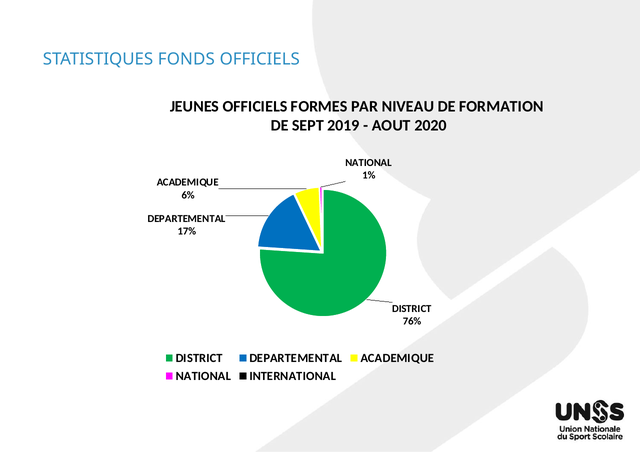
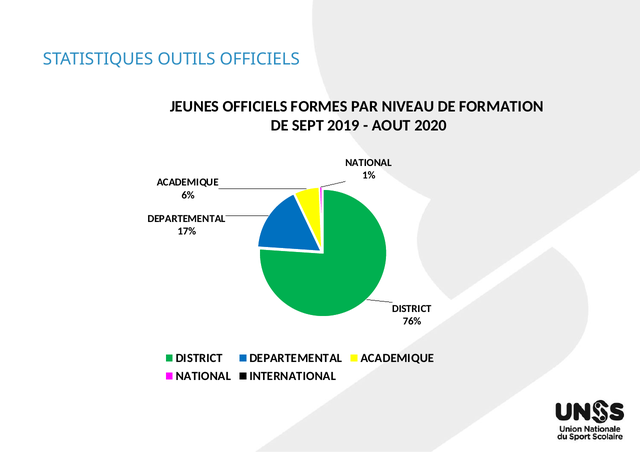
FONDS: FONDS -> OUTILS
